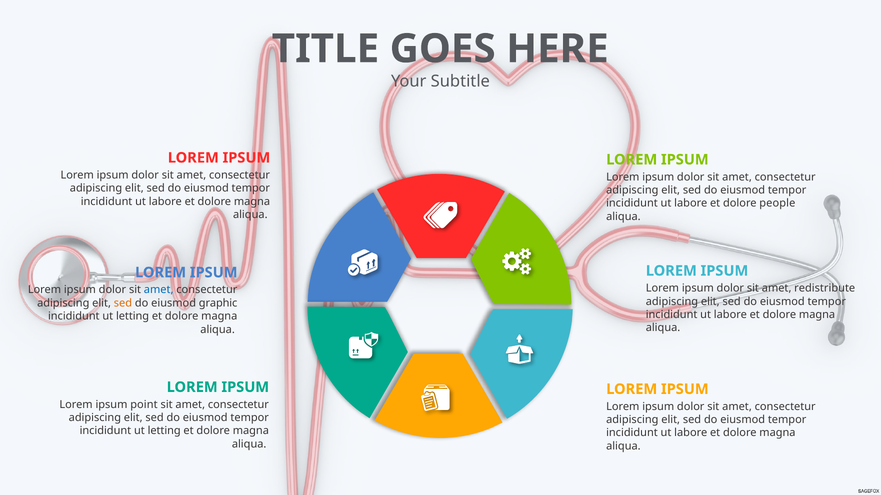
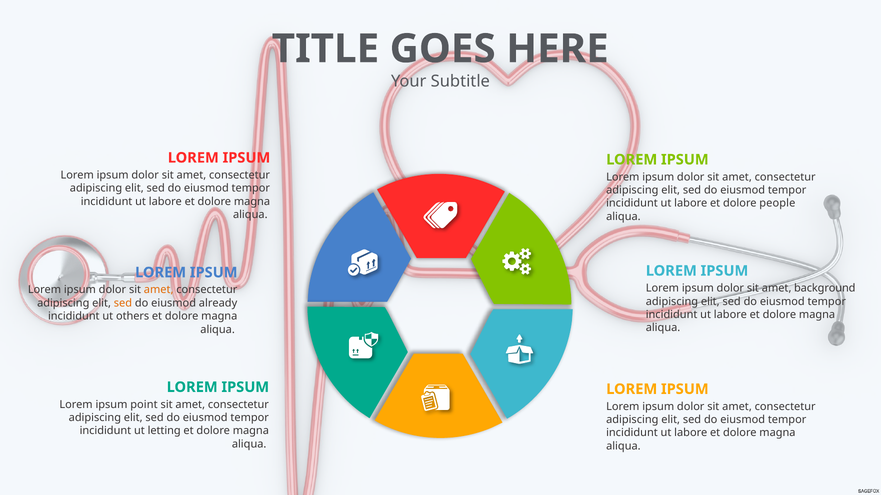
redistribute: redistribute -> background
amet at (159, 290) colour: blue -> orange
graphic: graphic -> already
letting at (133, 317): letting -> others
